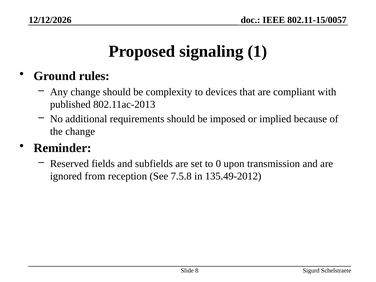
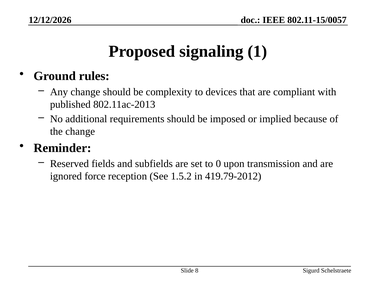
from: from -> force
7.5.8: 7.5.8 -> 1.5.2
135.49-2012: 135.49-2012 -> 419.79-2012
